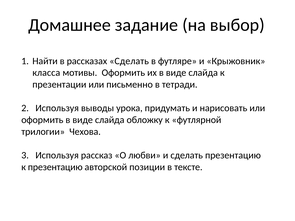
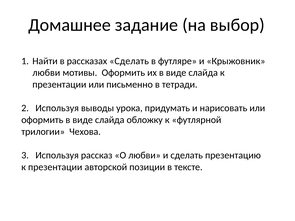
класса at (46, 73): класса -> любви
презентацию at (55, 167): презентацию -> презентации
